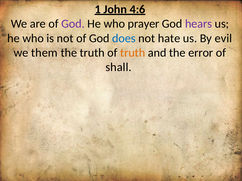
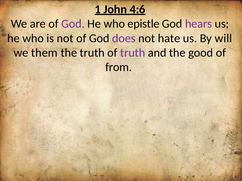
prayer: prayer -> epistle
does colour: blue -> purple
evil: evil -> will
truth at (133, 53) colour: orange -> purple
error: error -> good
shall: shall -> from
